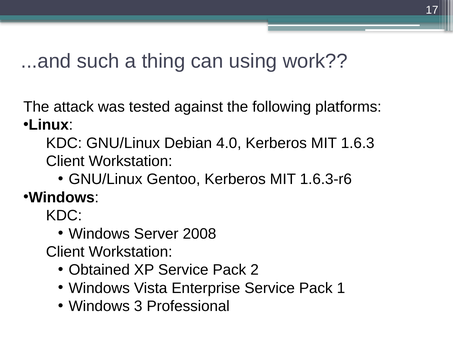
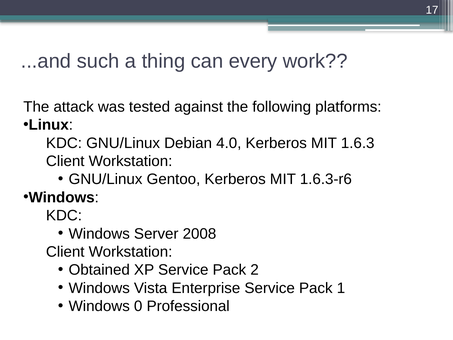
using: using -> every
3: 3 -> 0
